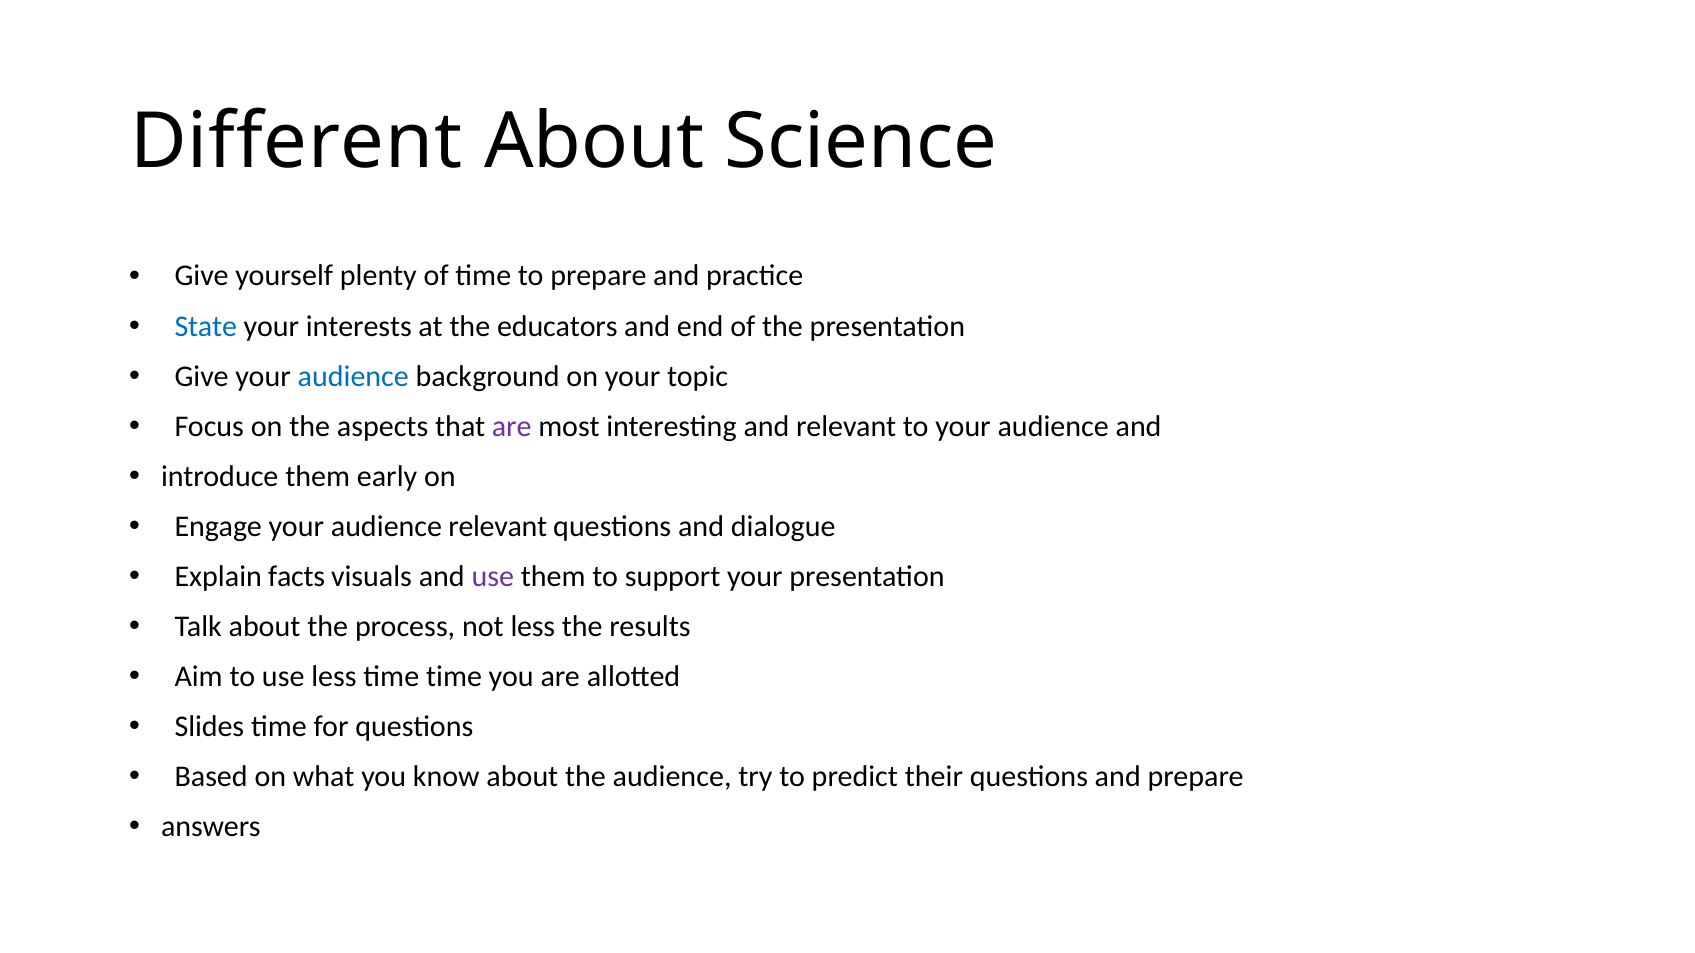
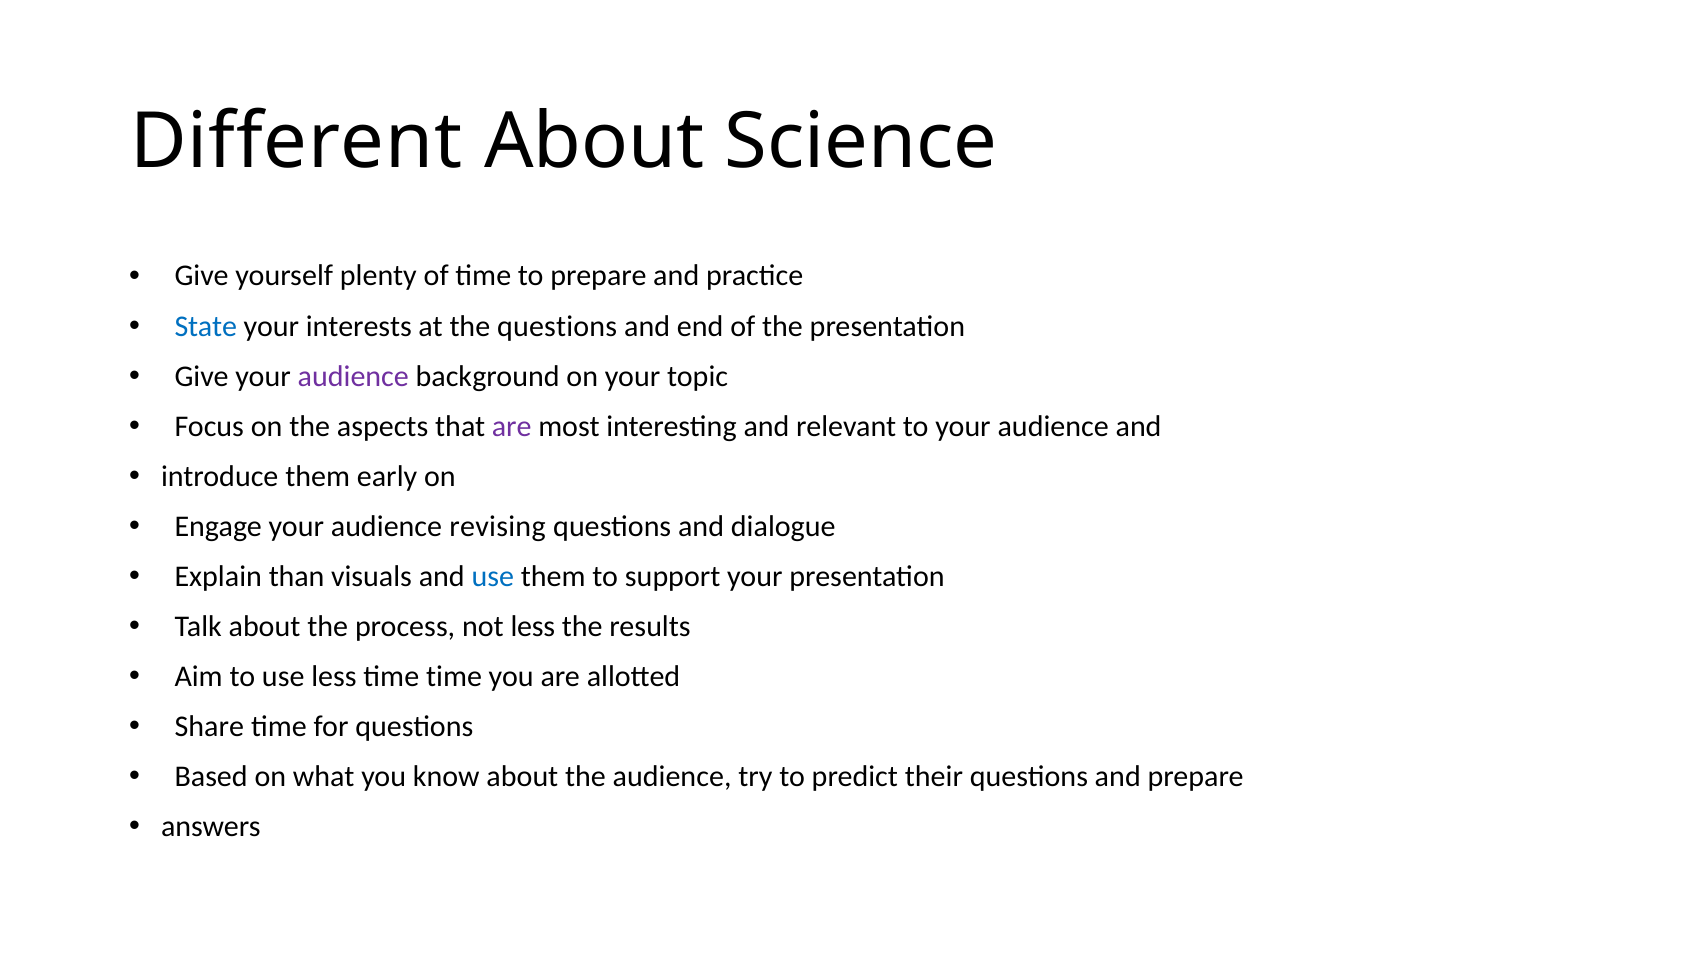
the educators: educators -> questions
audience at (353, 376) colour: blue -> purple
audience relevant: relevant -> revising
facts: facts -> than
use at (493, 577) colour: purple -> blue
Slides: Slides -> Share
